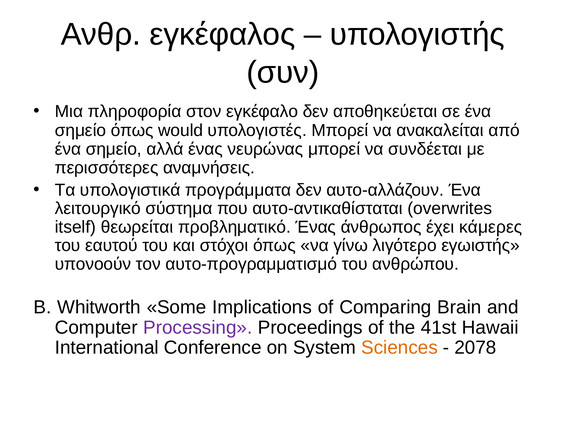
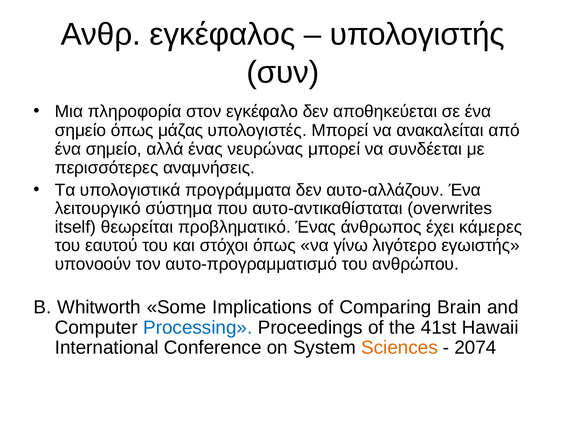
would: would -> μάζας
Processing colour: purple -> blue
2078: 2078 -> 2074
